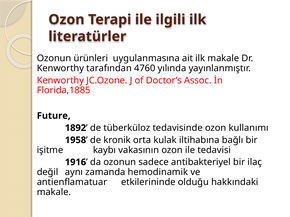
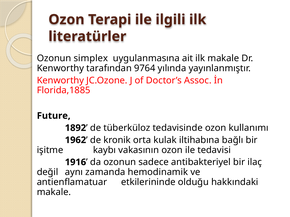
ürünleri: ürünleri -> simplex
4760: 4760 -> 9764
1958: 1958 -> 1962
